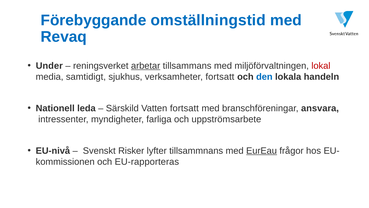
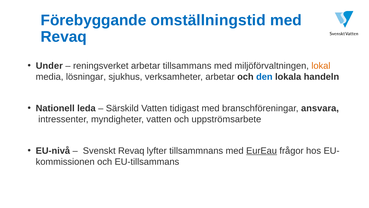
arbetar at (146, 66) underline: present -> none
lokal colour: red -> orange
samtidigt: samtidigt -> lösningar
verksamheter fortsatt: fortsatt -> arbetar
Vatten fortsatt: fortsatt -> tidigast
myndigheter farliga: farliga -> vatten
Svenskt Risker: Risker -> Revaq
EU-rapporteras: EU-rapporteras -> EU-tillsammans
